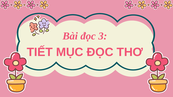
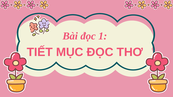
3: 3 -> 1
